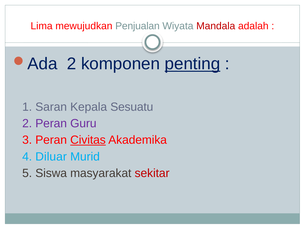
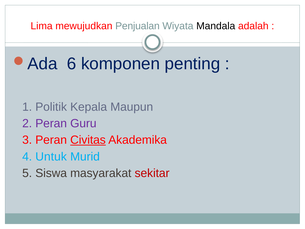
Mandala colour: red -> black
2 at (72, 64): 2 -> 6
penting underline: present -> none
Saran: Saran -> Politik
Sesuatu: Sesuatu -> Maupun
Diluar: Diluar -> Untuk
